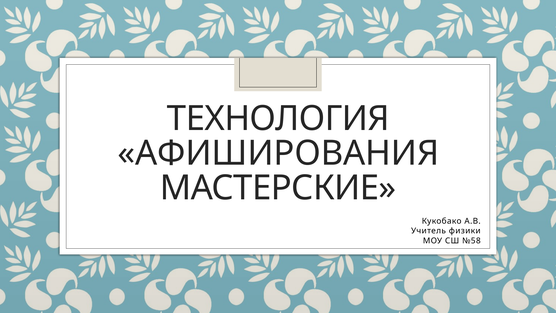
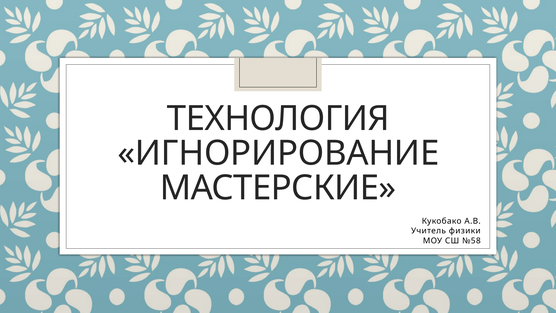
АФИШИРОВАНИЯ: АФИШИРОВАНИЯ -> ИГНОРИРОВАНИЕ
